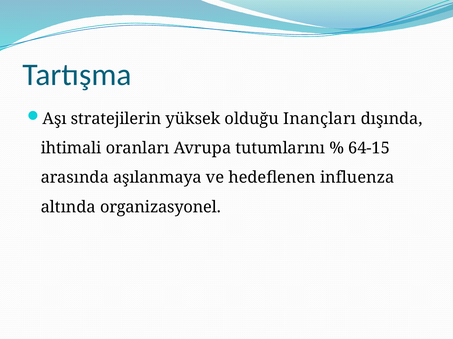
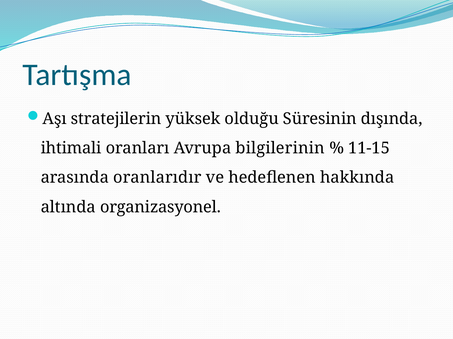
Inançları: Inançları -> Süresinin
tutumlarını: tutumlarını -> bilgilerinin
64-15: 64-15 -> 11-15
aşılanmaya: aşılanmaya -> oranlarıdır
influenza: influenza -> hakkında
